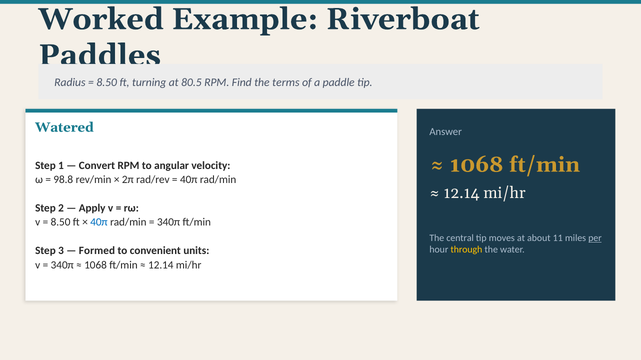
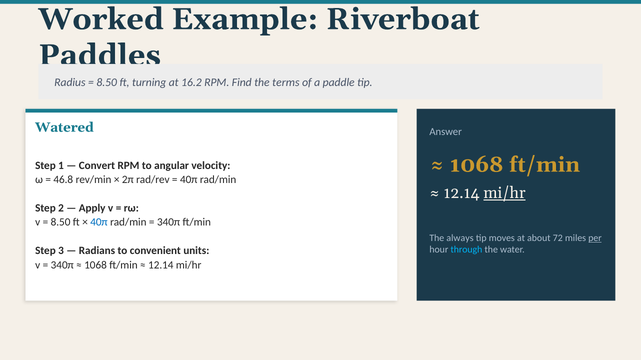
80.5: 80.5 -> 16.2
98.8: 98.8 -> 46.8
mi/hr at (505, 193) underline: none -> present
central: central -> always
11: 11 -> 72
through colour: yellow -> light blue
Formed: Formed -> Radians
